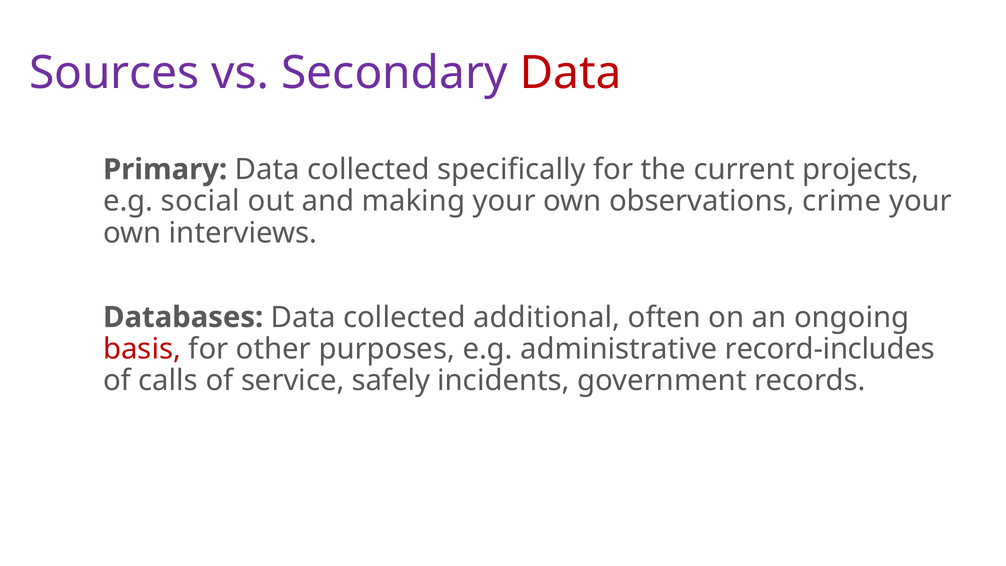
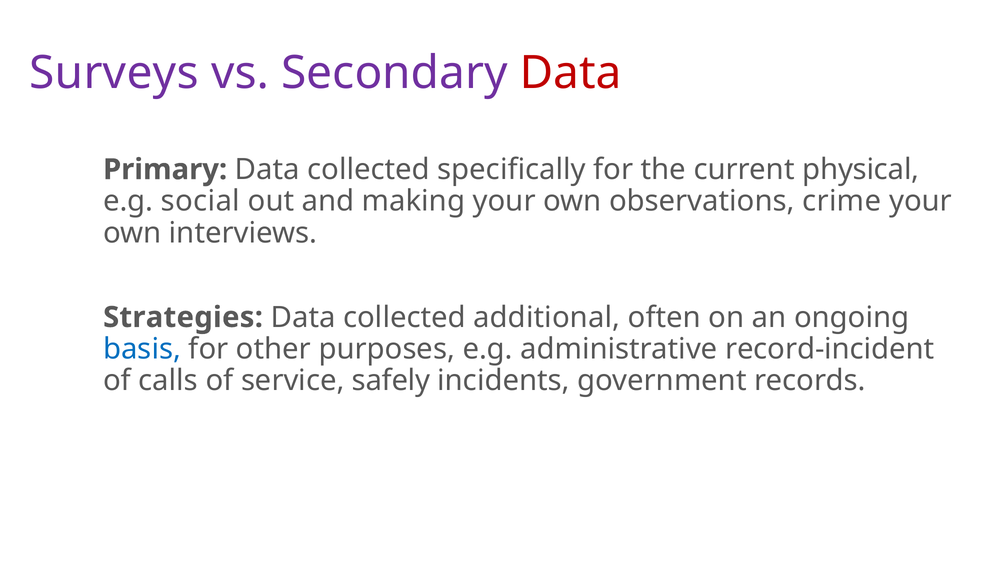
Sources: Sources -> Surveys
projects: projects -> physical
Databases: Databases -> Strategies
basis colour: red -> blue
record-includes: record-includes -> record-incident
